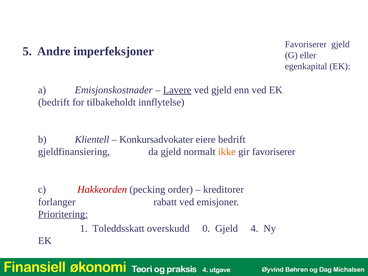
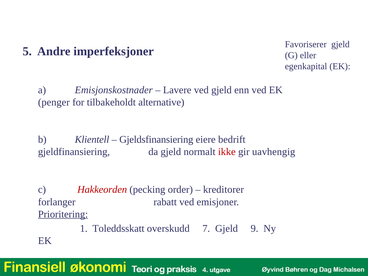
Lavere underline: present -> none
bedrift at (54, 102): bedrift -> penger
innflytelse: innflytelse -> alternative
Konkursadvokater: Konkursadvokater -> Gjeldsfinansiering
ikke colour: orange -> red
gir favoriserer: favoriserer -> uavhengig
0: 0 -> 7
4: 4 -> 9
